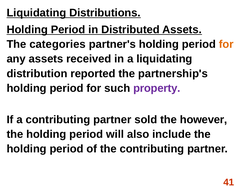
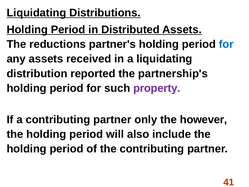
categories: categories -> reductions
for at (226, 44) colour: orange -> blue
sold: sold -> only
